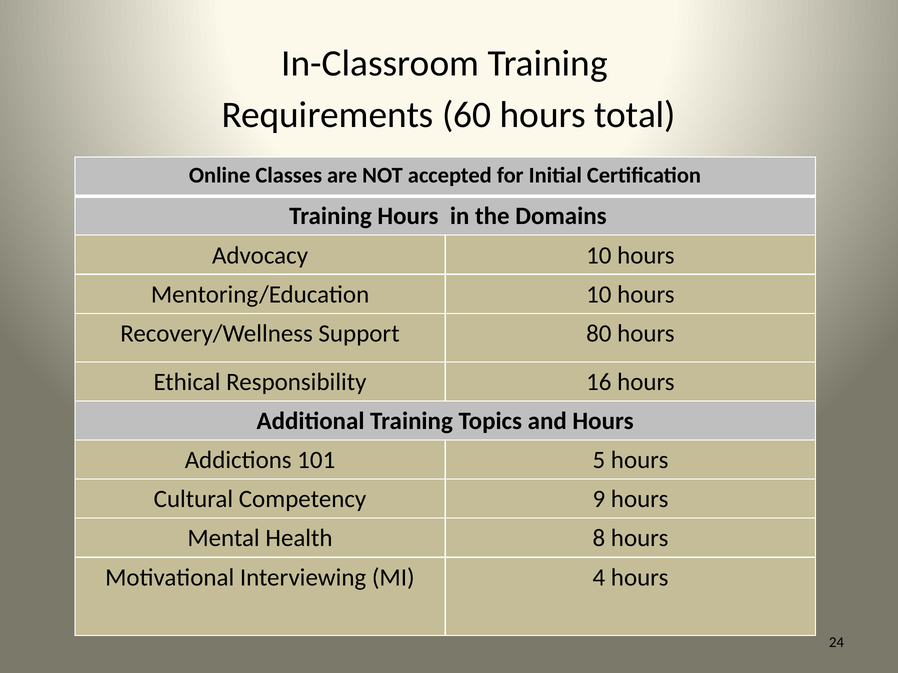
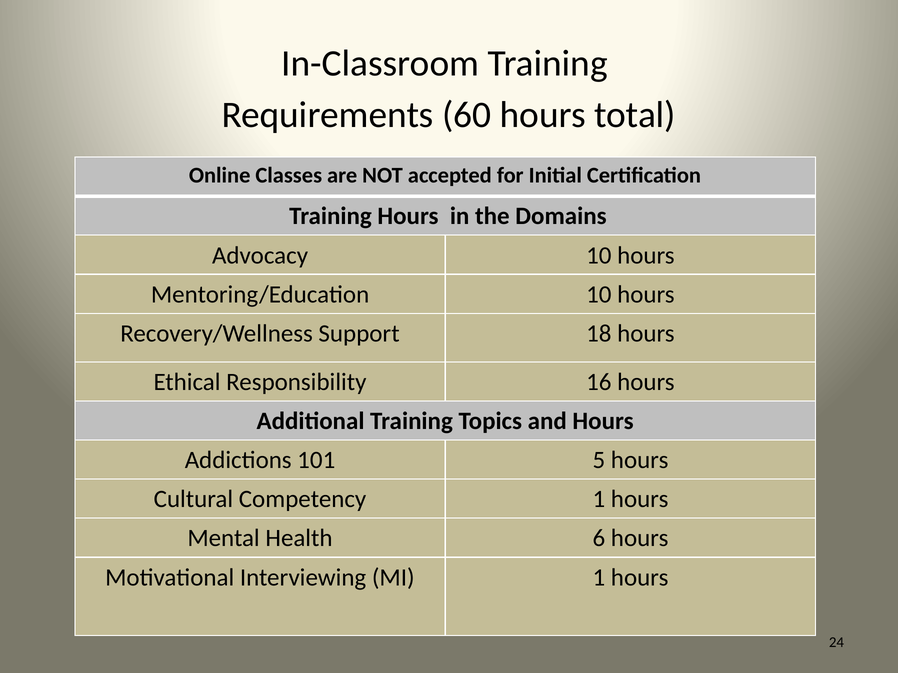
80: 80 -> 18
Competency 9: 9 -> 1
8: 8 -> 6
MI 4: 4 -> 1
